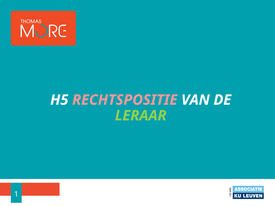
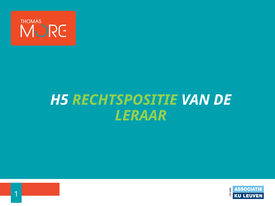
RECHTSPOSITIE colour: pink -> light green
